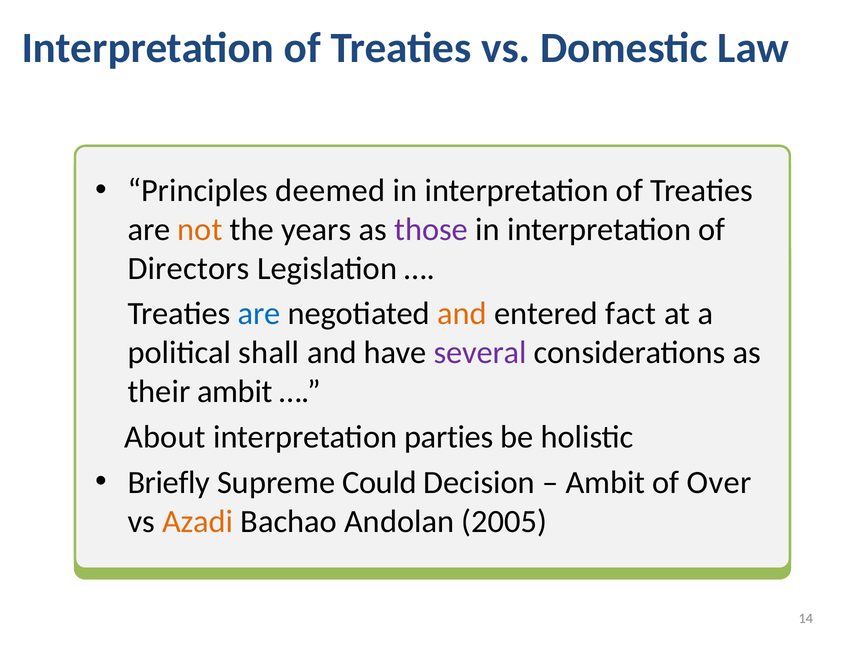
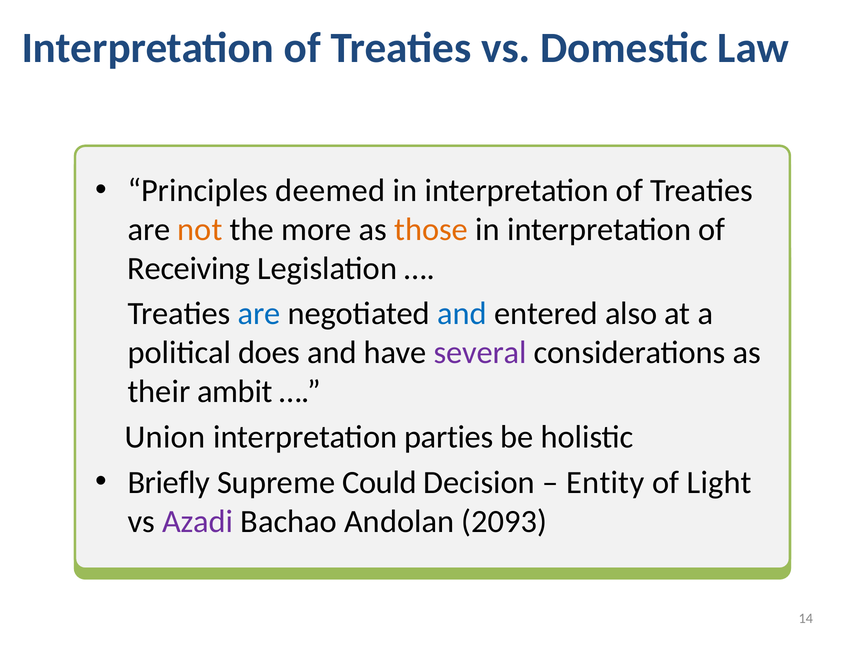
years: years -> more
those colour: purple -> orange
Directors: Directors -> Receiving
and at (462, 314) colour: orange -> blue
fact: fact -> also
shall: shall -> does
About: About -> Union
Ambit at (605, 483): Ambit -> Entity
Over: Over -> Light
Azadi colour: orange -> purple
2005: 2005 -> 2093
